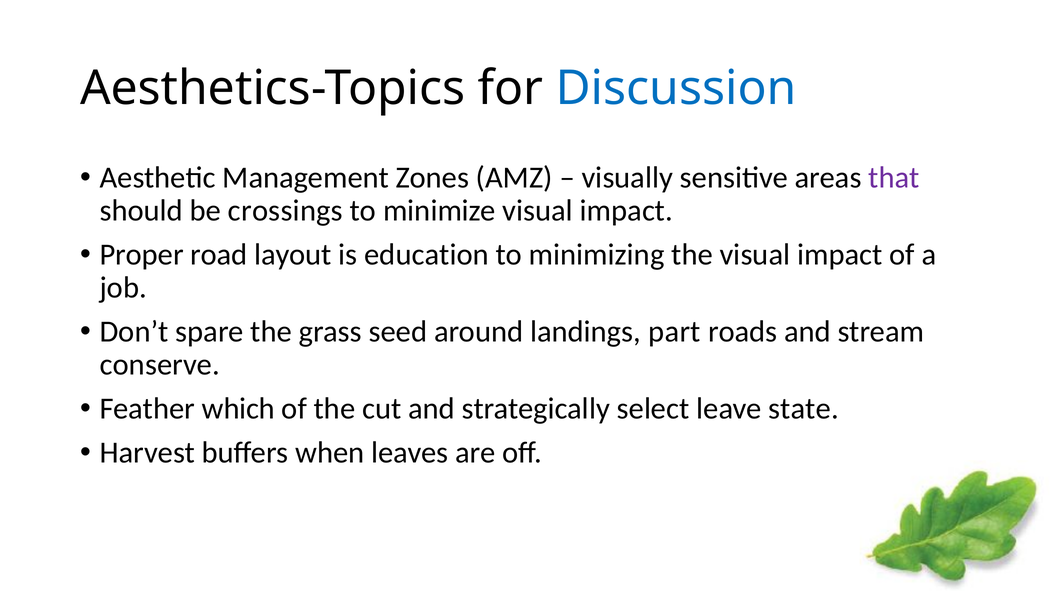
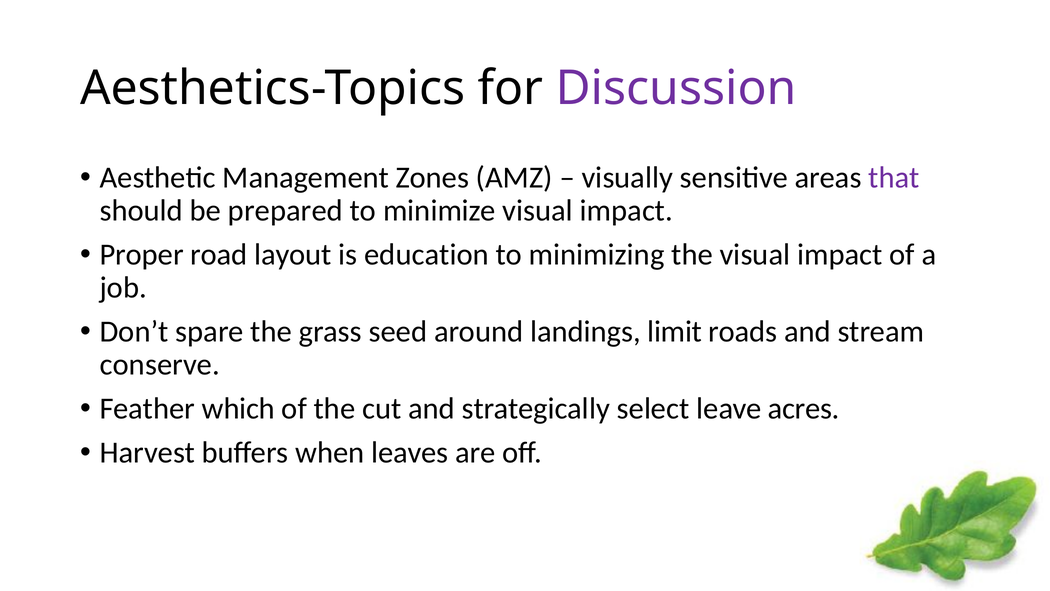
Discussion colour: blue -> purple
crossings: crossings -> prepared
part: part -> limit
state: state -> acres
